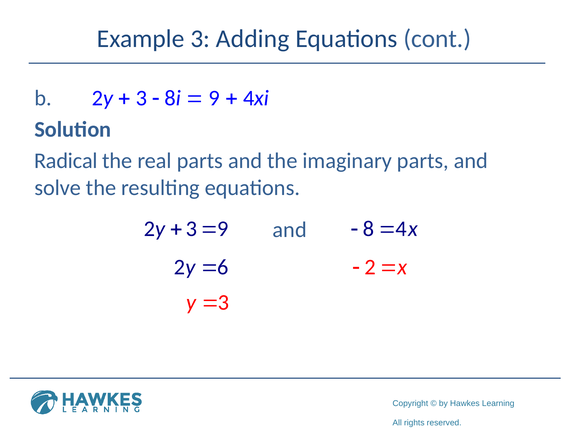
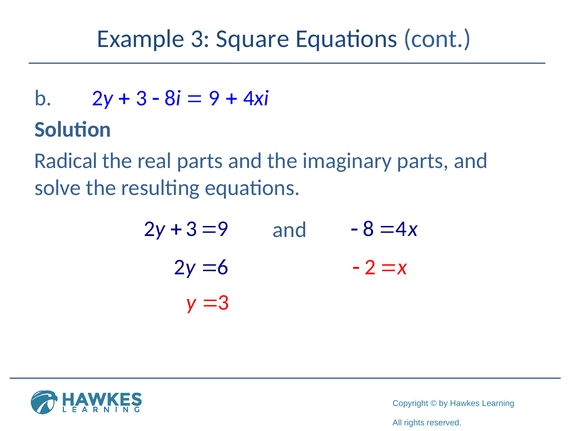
Adding: Adding -> Square
